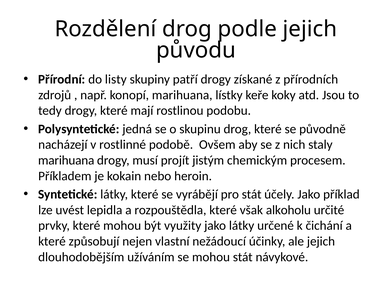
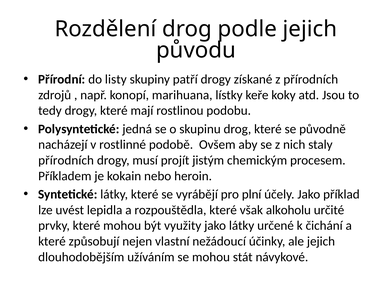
marihuana at (66, 160): marihuana -> přírodních
pro stát: stát -> plní
